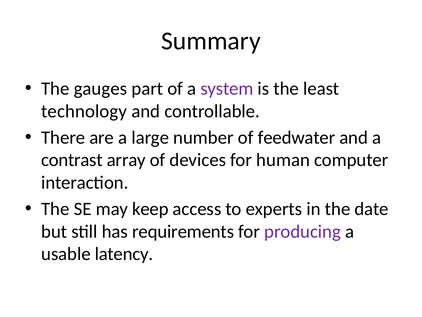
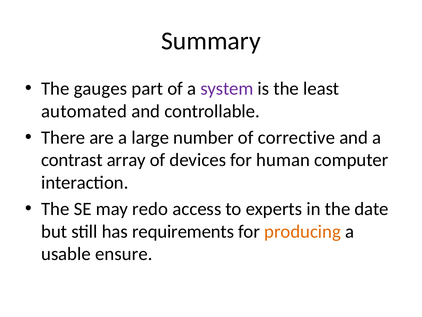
technology: technology -> automated
feedwater: feedwater -> corrective
keep: keep -> redo
producing colour: purple -> orange
latency: latency -> ensure
